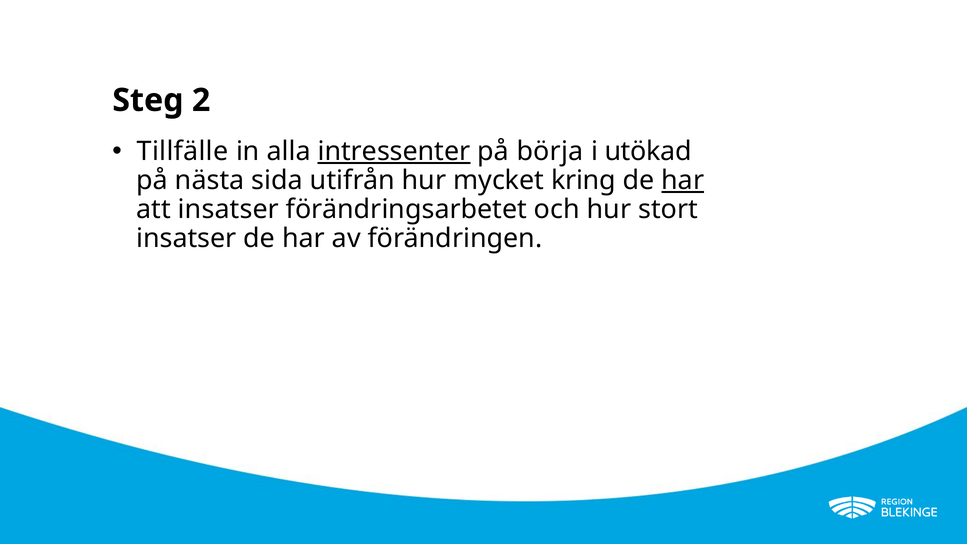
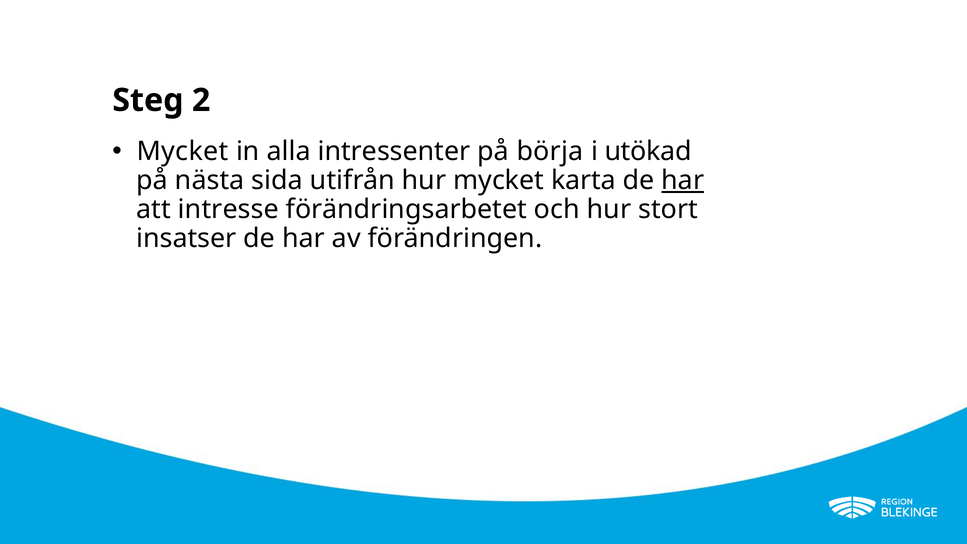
Tillfälle at (183, 151): Tillfälle -> Mycket
intressenter underline: present -> none
kring: kring -> karta
att insatser: insatser -> intresse
